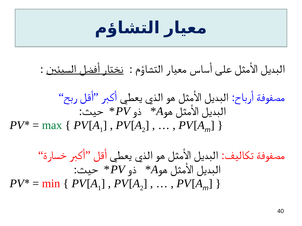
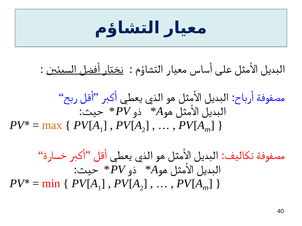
max colour: green -> orange
